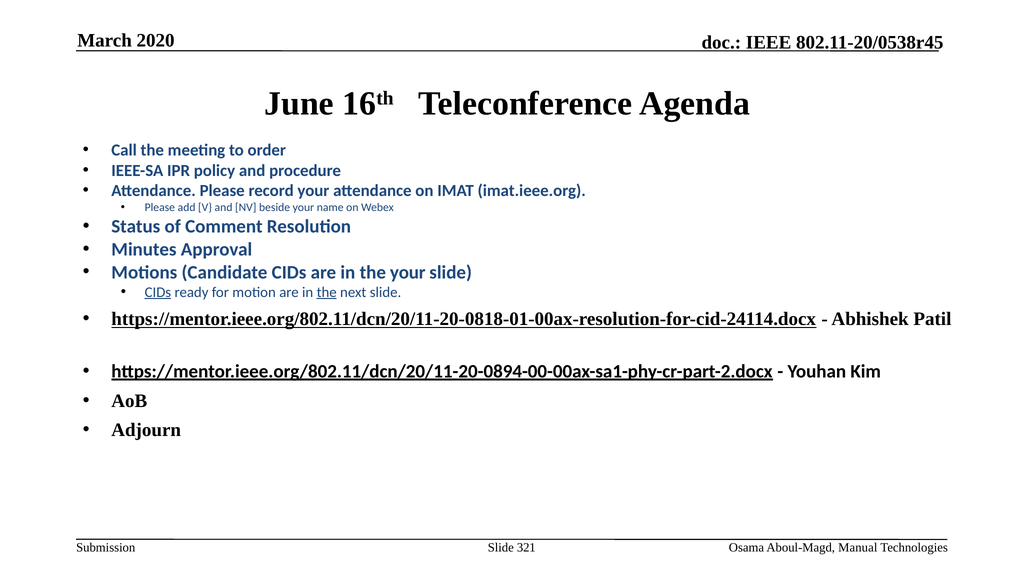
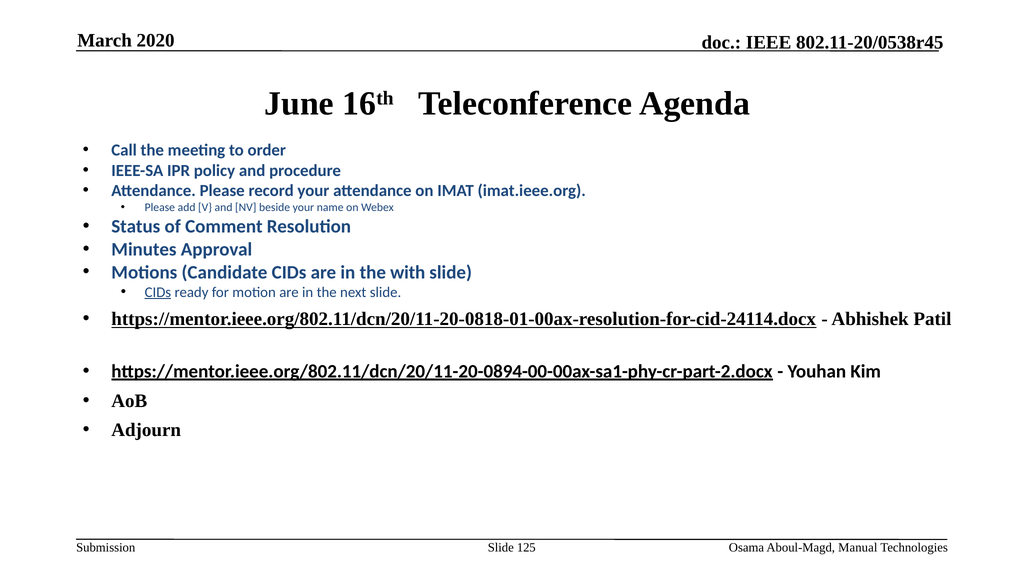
the your: your -> with
the at (327, 292) underline: present -> none
321: 321 -> 125
